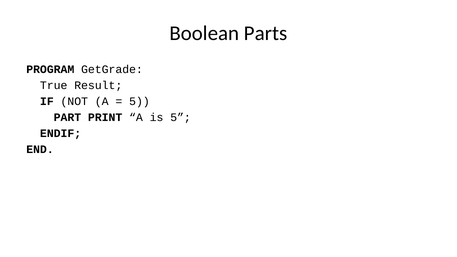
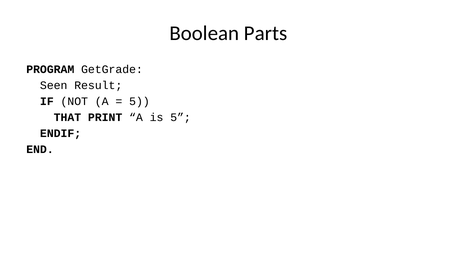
True: True -> Seen
PART: PART -> THAT
